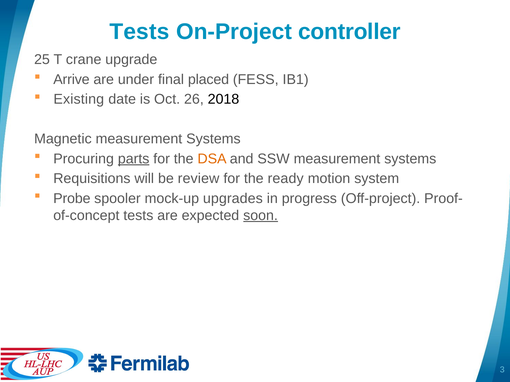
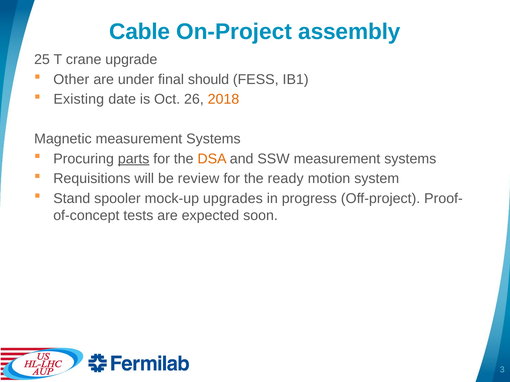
Tests at (139, 32): Tests -> Cable
controller: controller -> assembly
Arrive: Arrive -> Other
placed: placed -> should
2018 colour: black -> orange
Probe: Probe -> Stand
soon underline: present -> none
